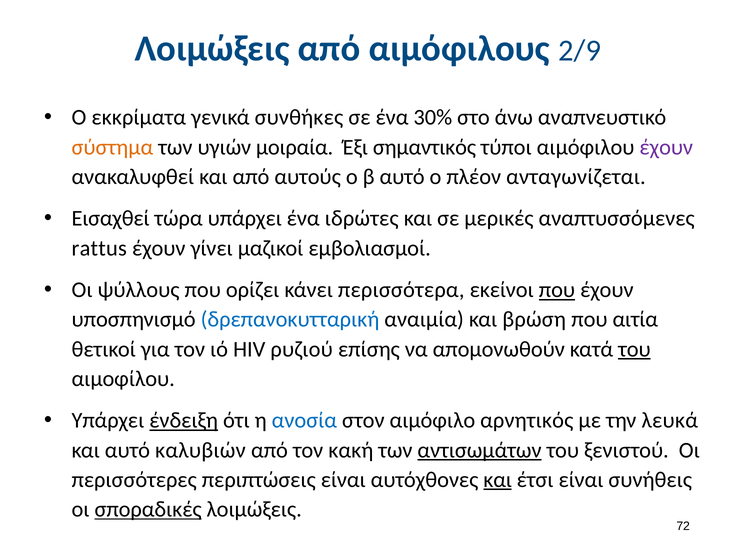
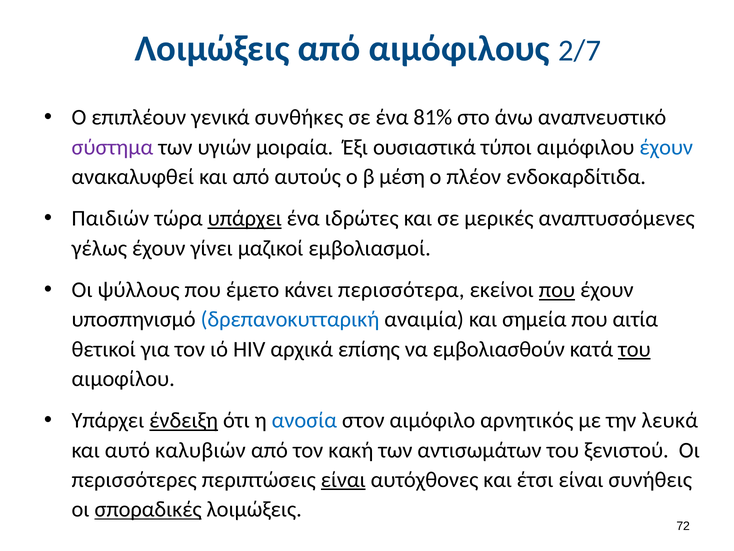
2/9: 2/9 -> 2/7
εκκρίματα: εκκρίματα -> επιπλέουν
30%: 30% -> 81%
σύστημα colour: orange -> purple
σημαντικός: σημαντικός -> ουσιαστικά
έχουν at (666, 147) colour: purple -> blue
β αυτό: αυτό -> μέση
ανταγωνίζεται: ανταγωνίζεται -> ενδοκαρδίτιδα
Εισαχθεί: Εισαχθεί -> Παιδιών
υπάρχει at (245, 218) underline: none -> present
rattus: rattus -> γέλως
ορίζει: ορίζει -> έμετο
βρώση: βρώση -> σημεία
ρυζιού: ρυζιού -> αρχικά
απομονωθούν: απομονωθούν -> εμβολιασθούν
αντισωμάτων underline: present -> none
είναι at (343, 479) underline: none -> present
και at (498, 479) underline: present -> none
